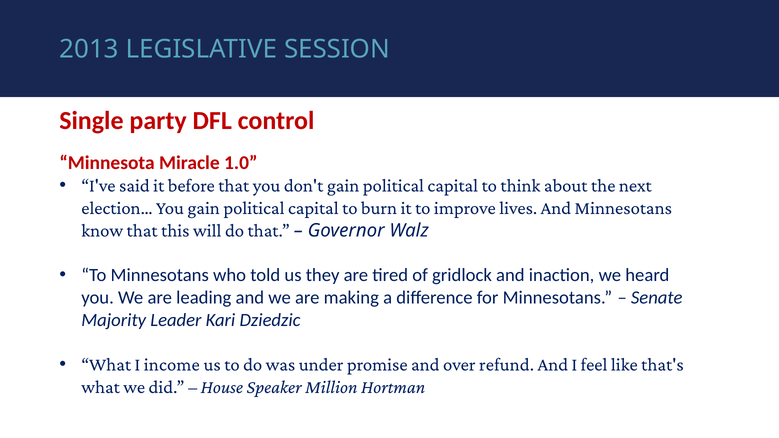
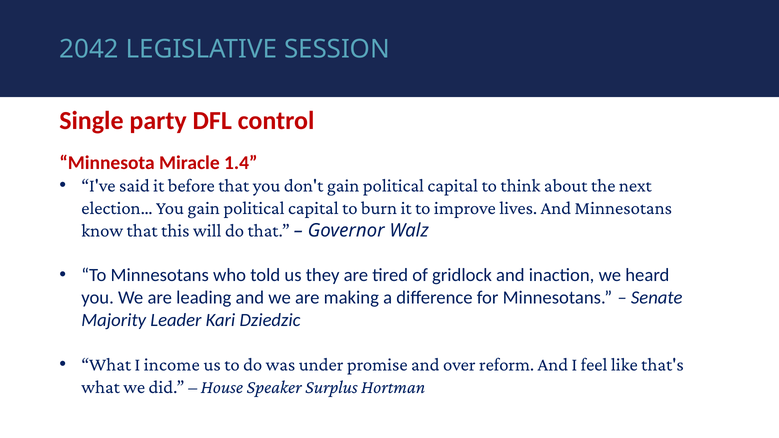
2013: 2013 -> 2042
1.0: 1.0 -> 1.4
refund: refund -> reform
Million: Million -> Surplus
